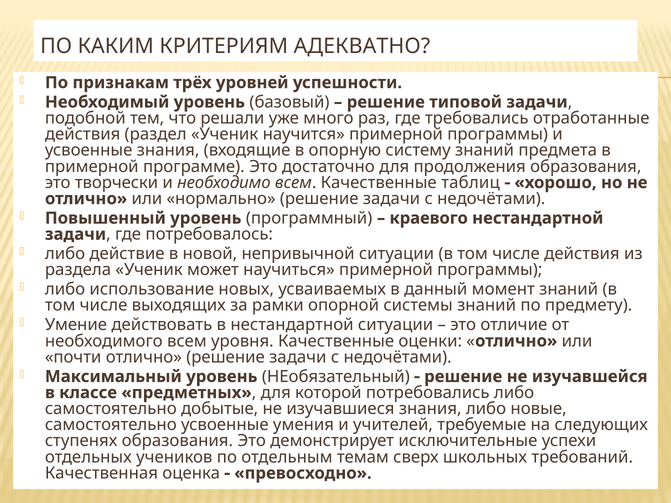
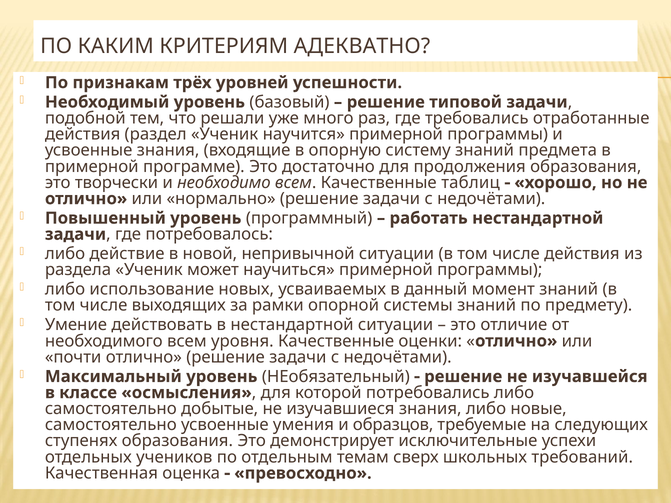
краевого: краевого -> работать
предметных: предметных -> осмысления
учителей: учителей -> образцов
